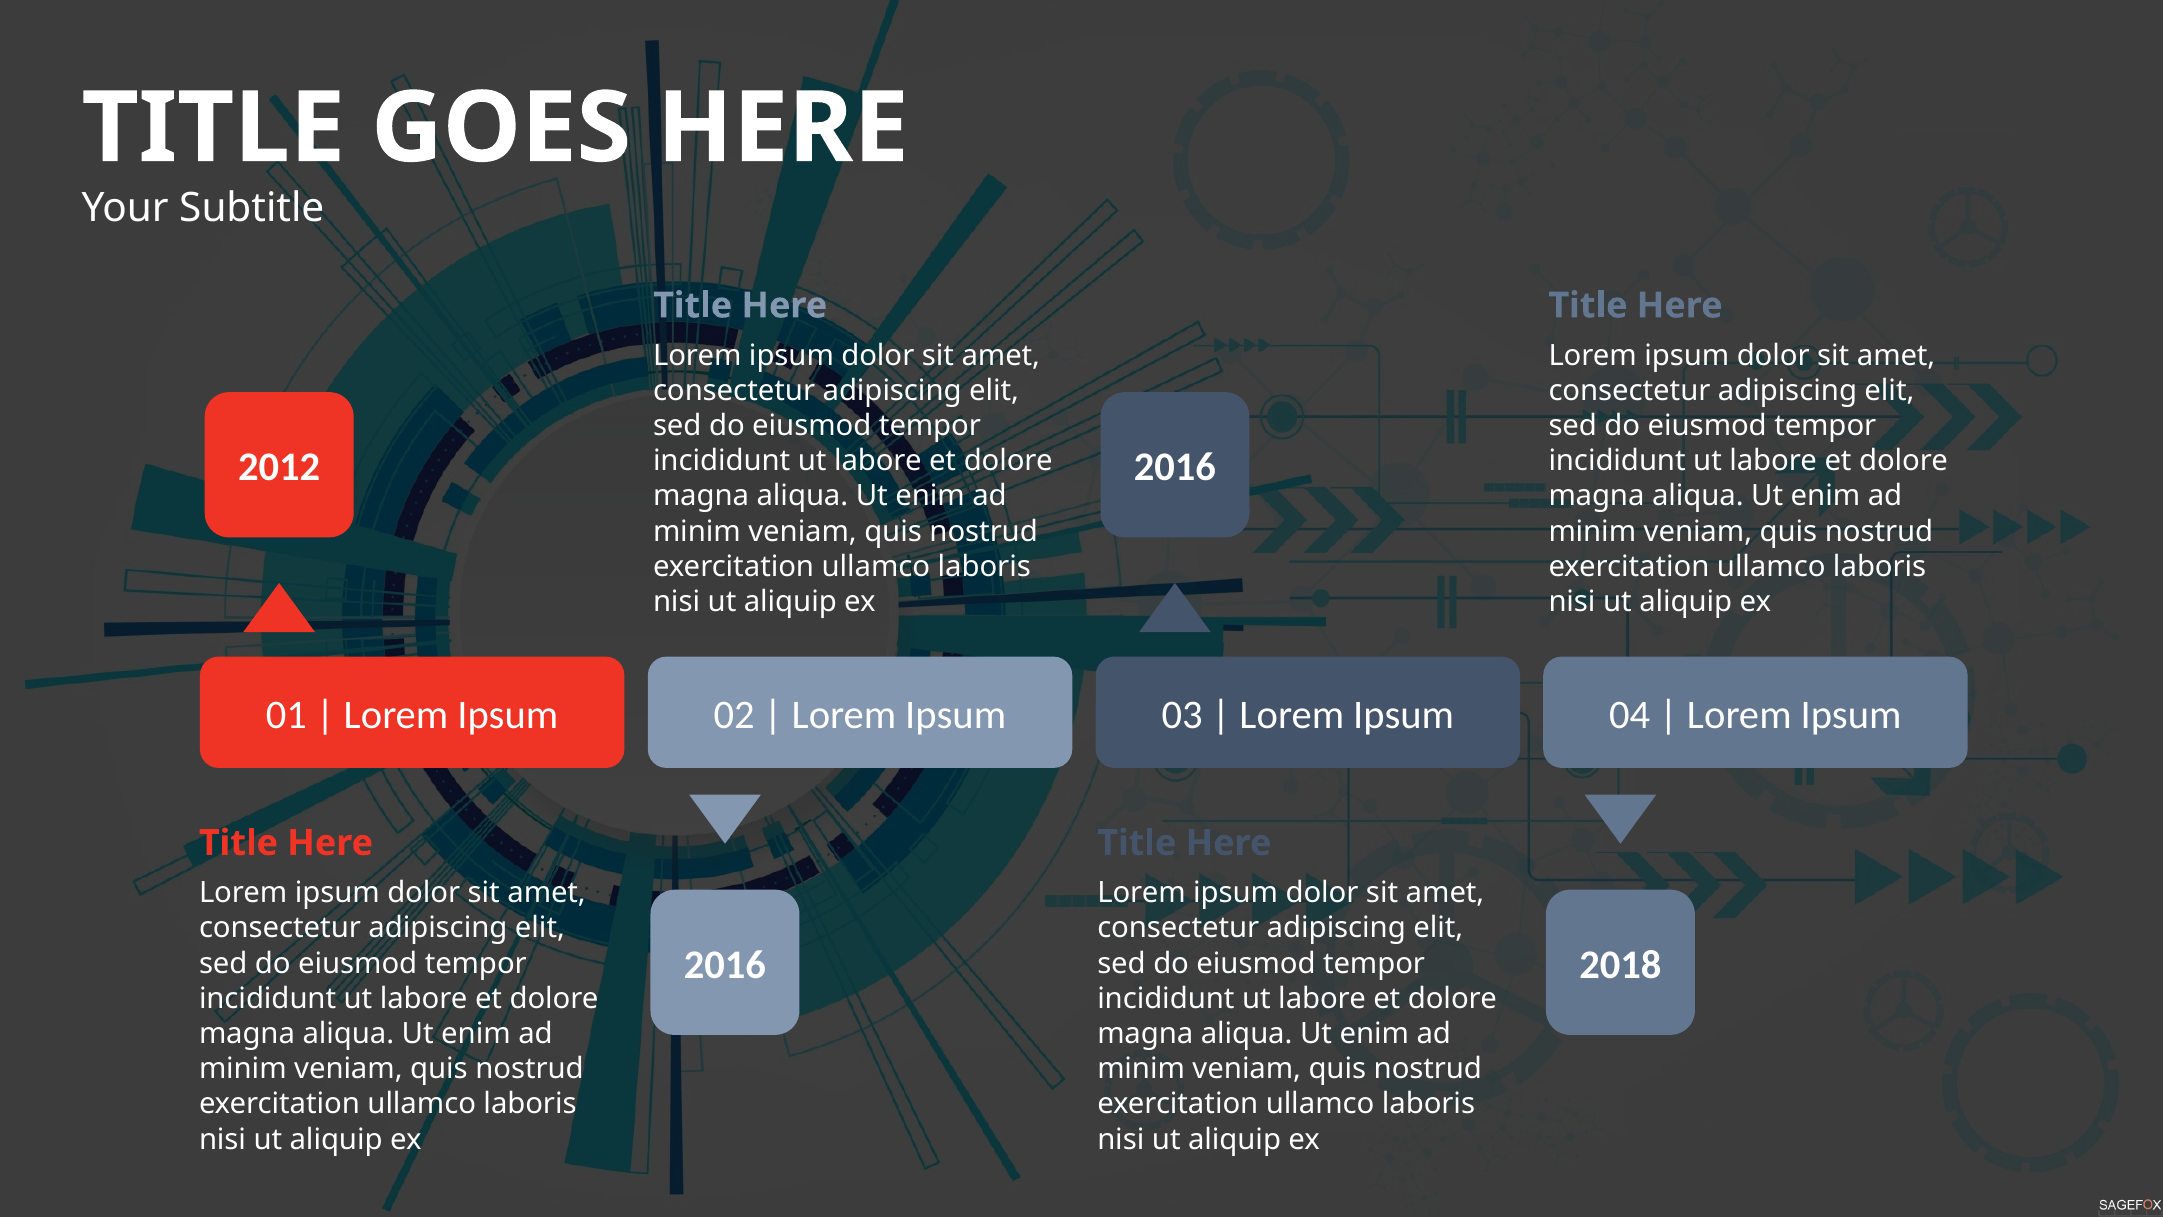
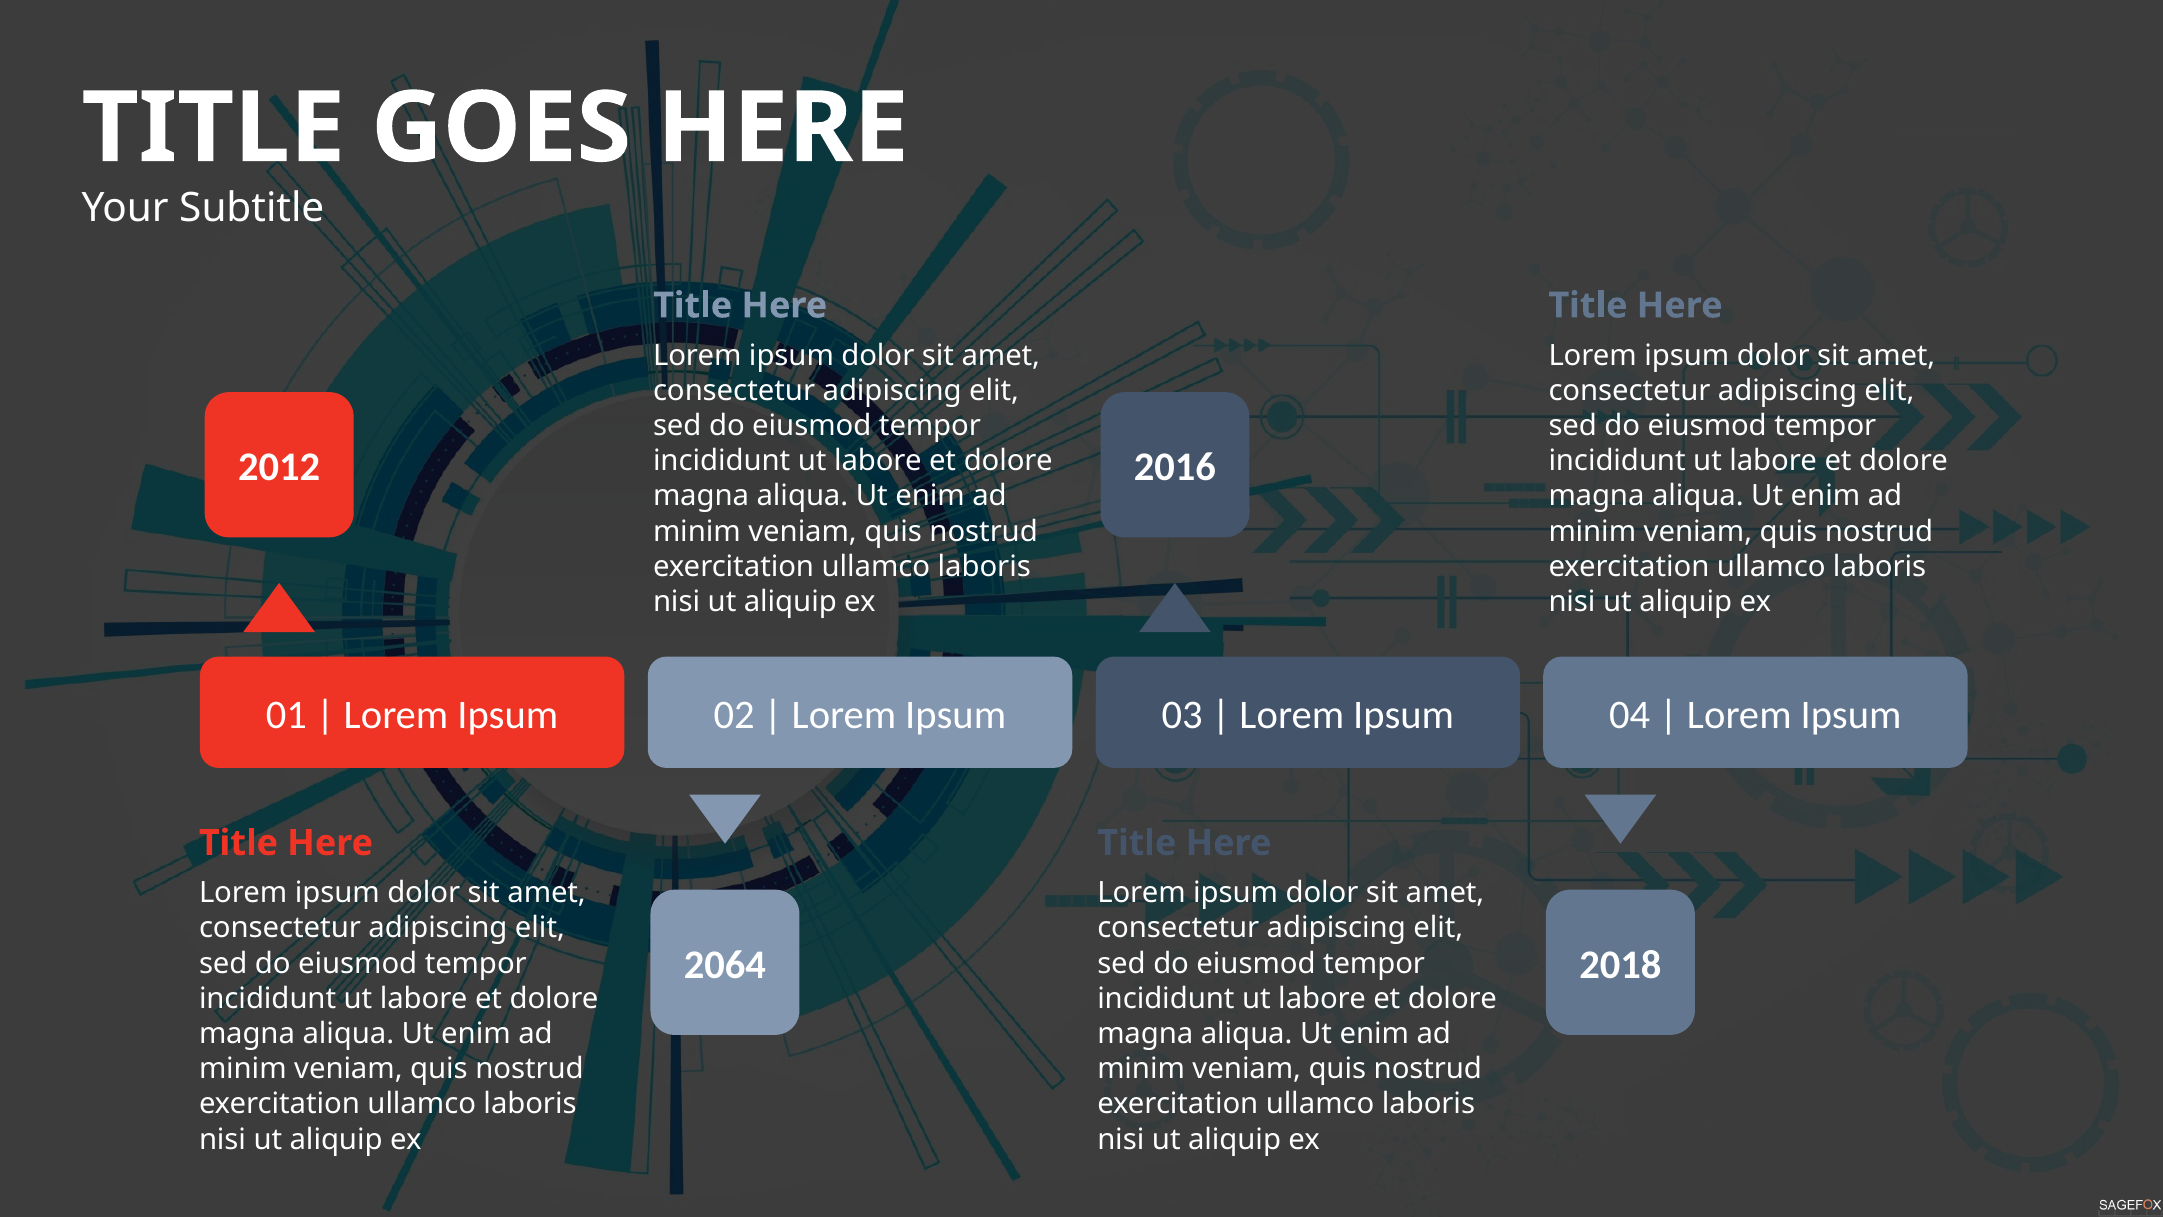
2016 at (725, 965): 2016 -> 2064
